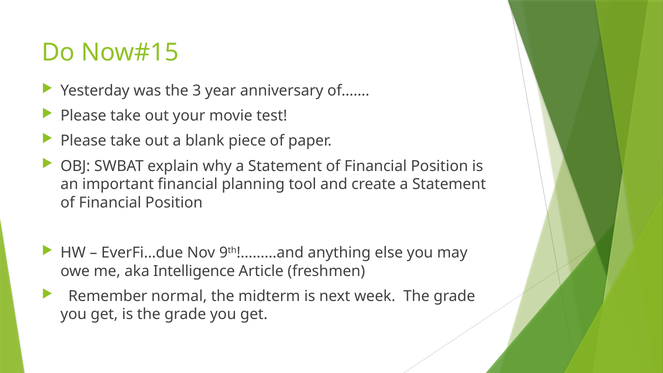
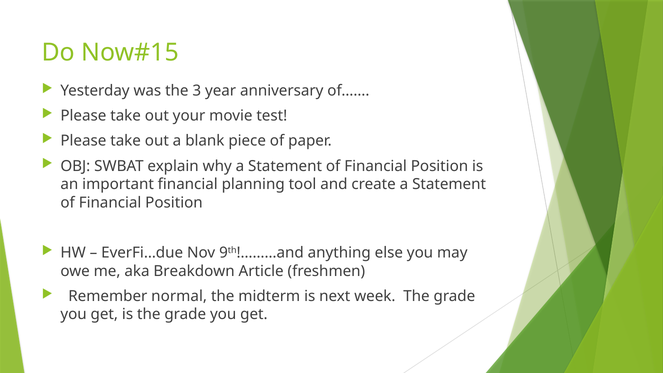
Intelligence: Intelligence -> Breakdown
